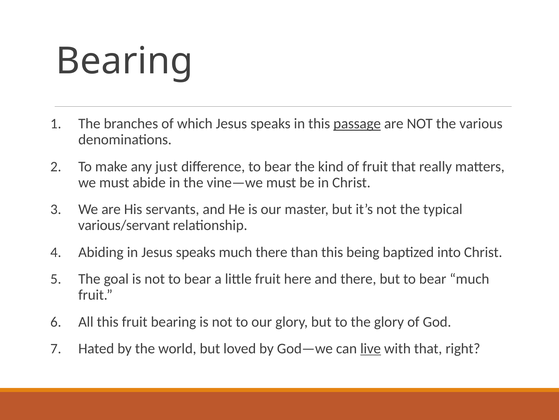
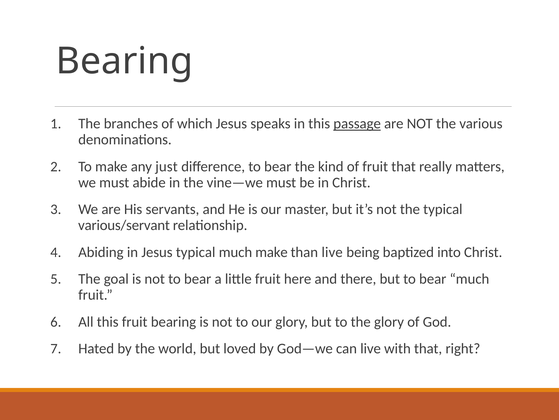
in Jesus speaks: speaks -> typical
much there: there -> make
than this: this -> live
live at (371, 348) underline: present -> none
